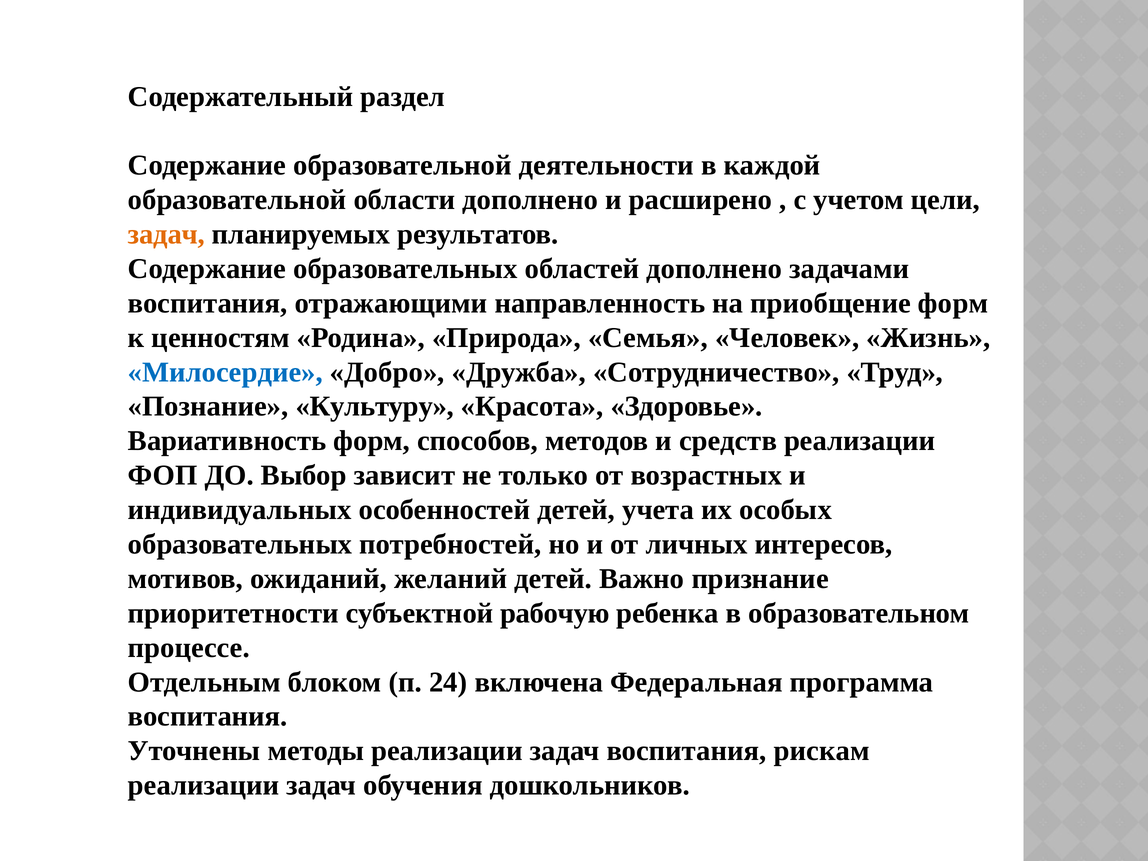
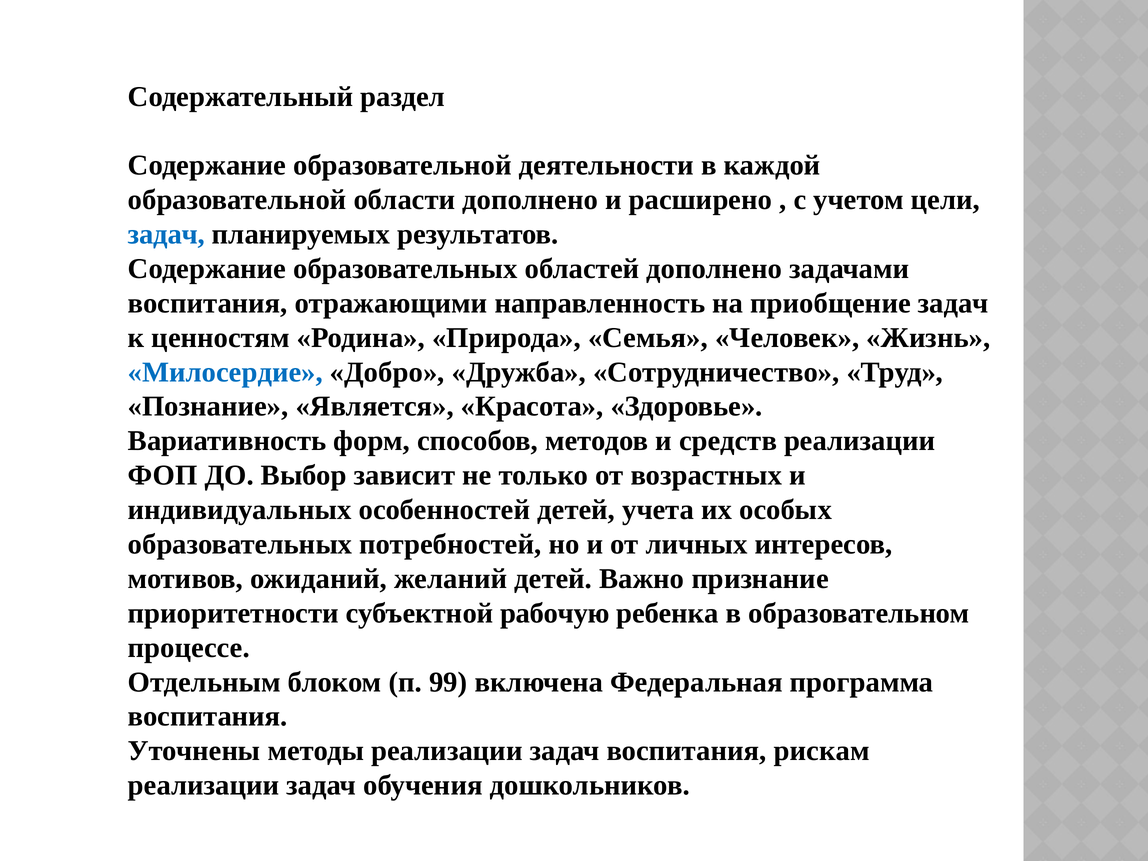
задач at (166, 234) colour: orange -> blue
приобщение форм: форм -> задач
Культуру: Культуру -> Является
24: 24 -> 99
